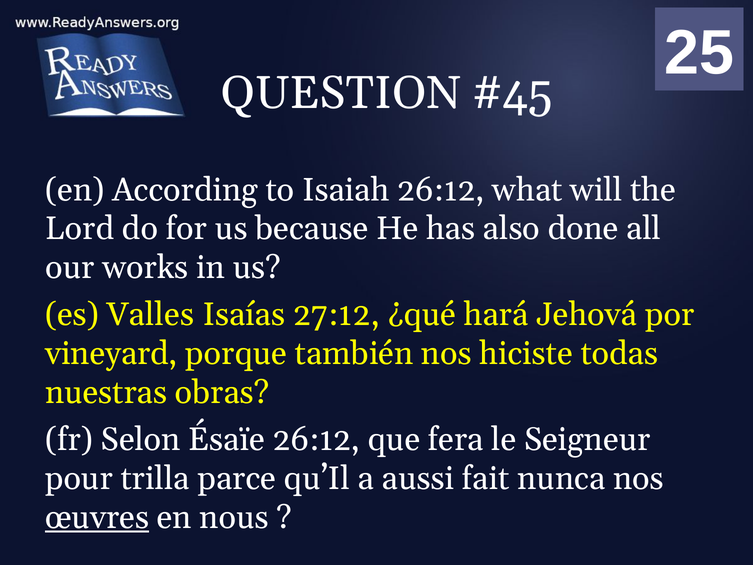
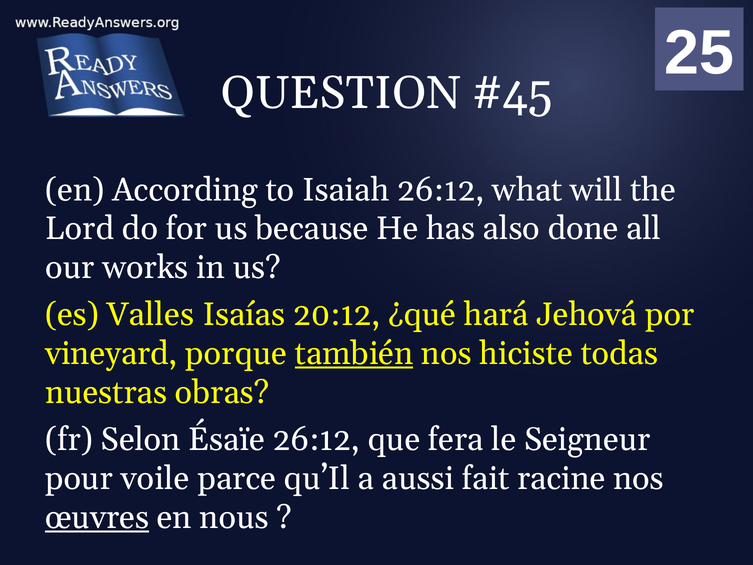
27:12: 27:12 -> 20:12
también underline: none -> present
trilla: trilla -> voile
nunca: nunca -> racine
